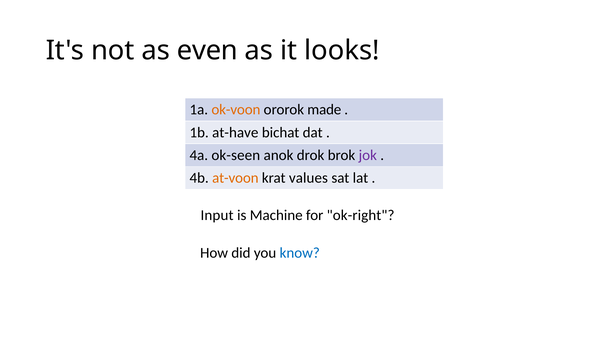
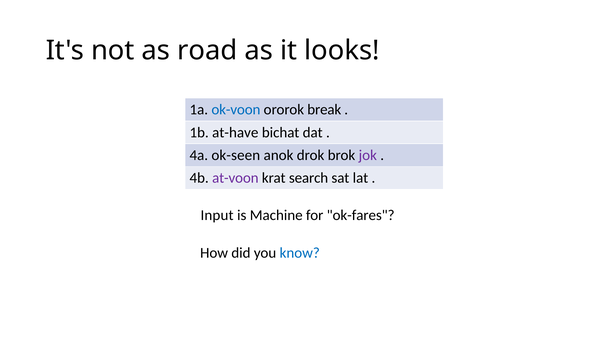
even: even -> road
ok-voon colour: orange -> blue
made: made -> break
at-voon colour: orange -> purple
values: values -> search
ok-right: ok-right -> ok-fares
